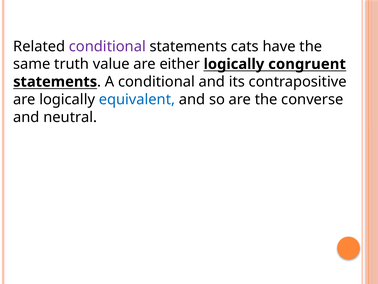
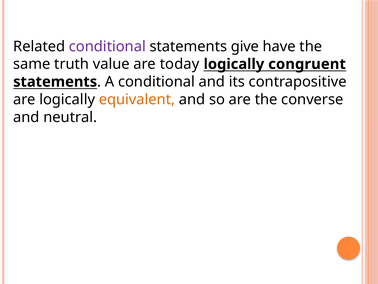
cats: cats -> give
either: either -> today
equivalent colour: blue -> orange
